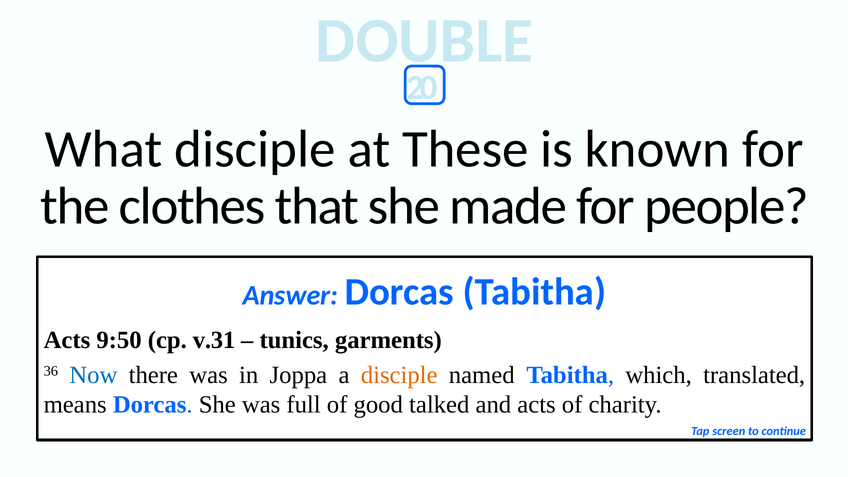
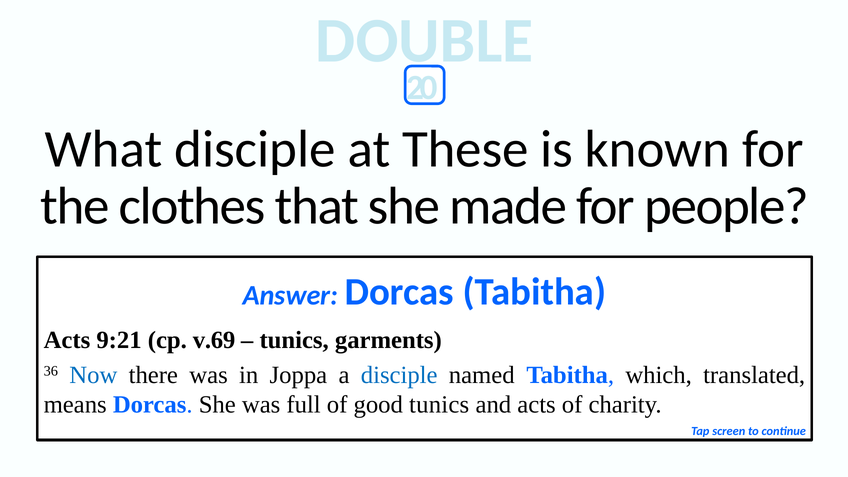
9:50: 9:50 -> 9:21
v.31: v.31 -> v.69
disciple at (399, 375) colour: orange -> blue
good talked: talked -> tunics
